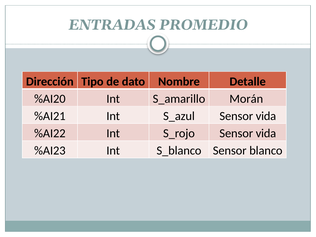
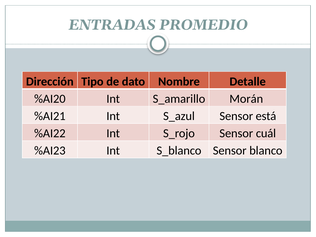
vida at (266, 116): vida -> está
vida at (266, 133): vida -> cuál
